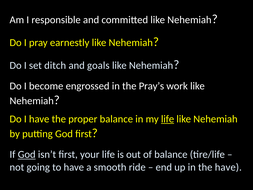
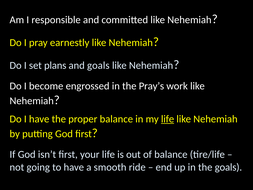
ditch: ditch -> plans
God at (27, 154) underline: present -> none
the have: have -> goals
